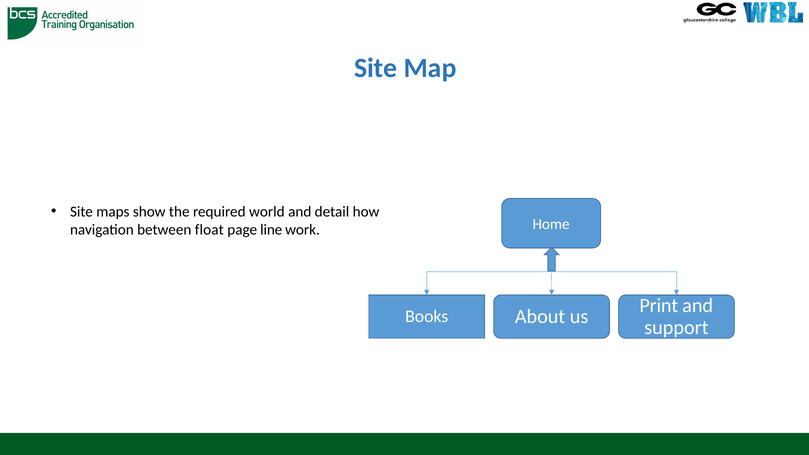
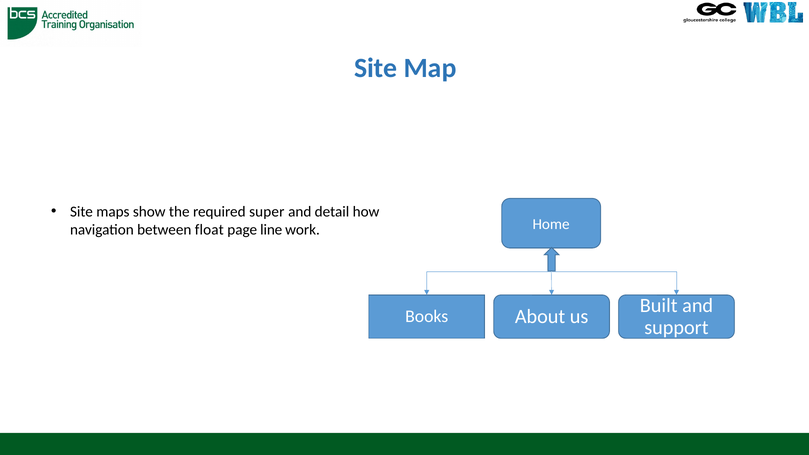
world: world -> super
Print: Print -> Built
